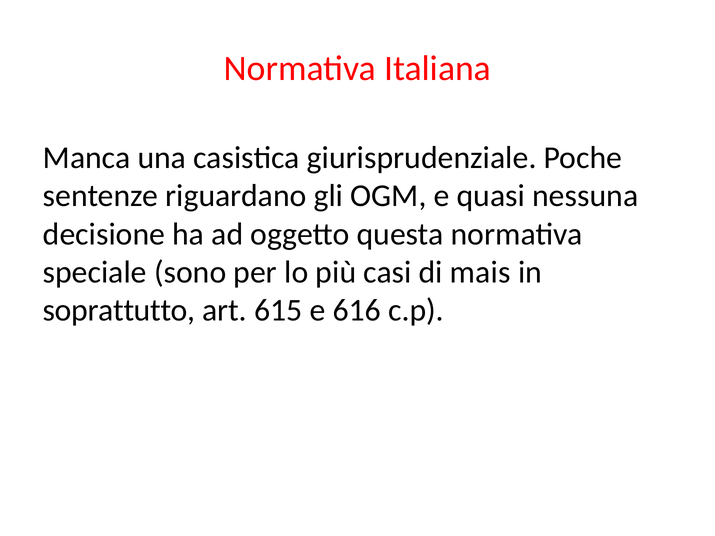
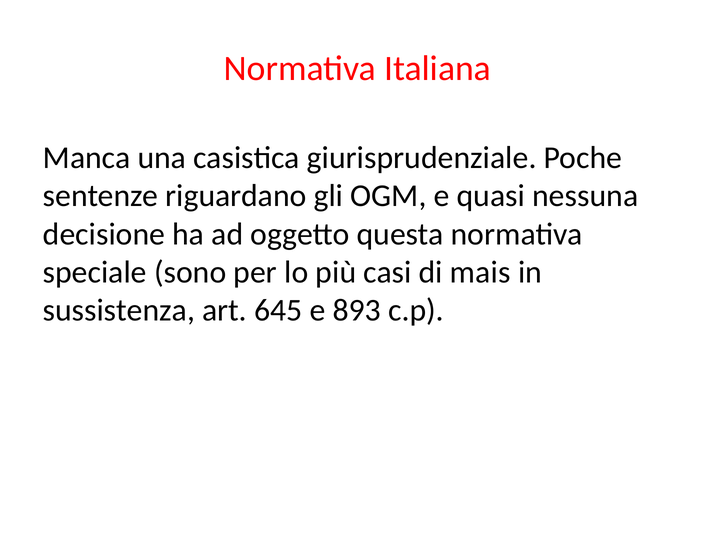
soprattutto: soprattutto -> sussistenza
615: 615 -> 645
616: 616 -> 893
